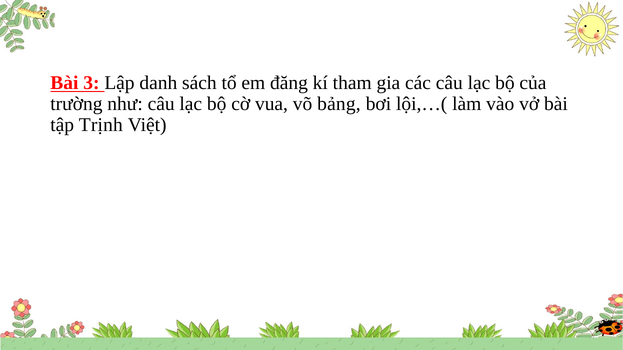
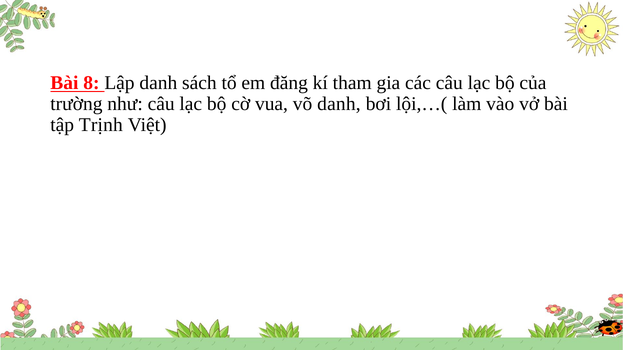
3: 3 -> 8
võ bảng: bảng -> danh
